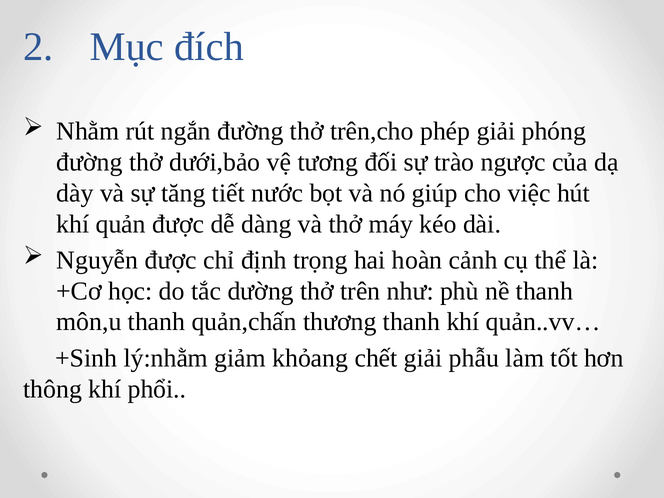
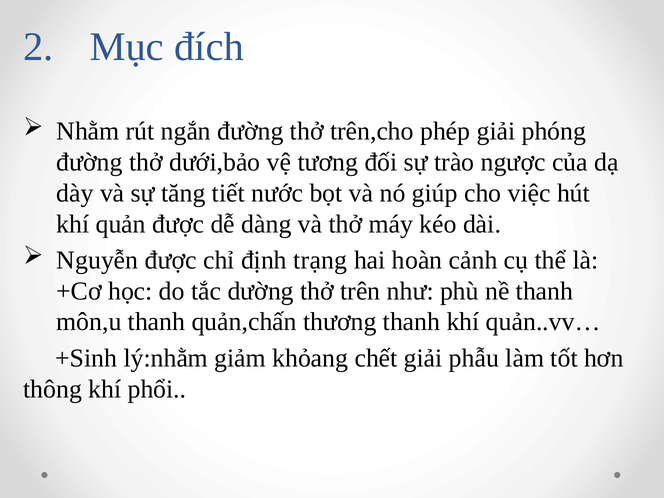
trọng: trọng -> trạng
